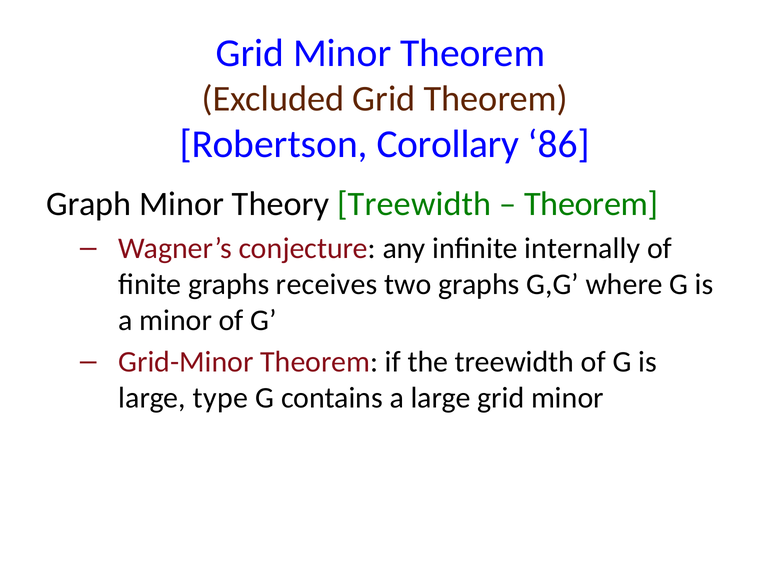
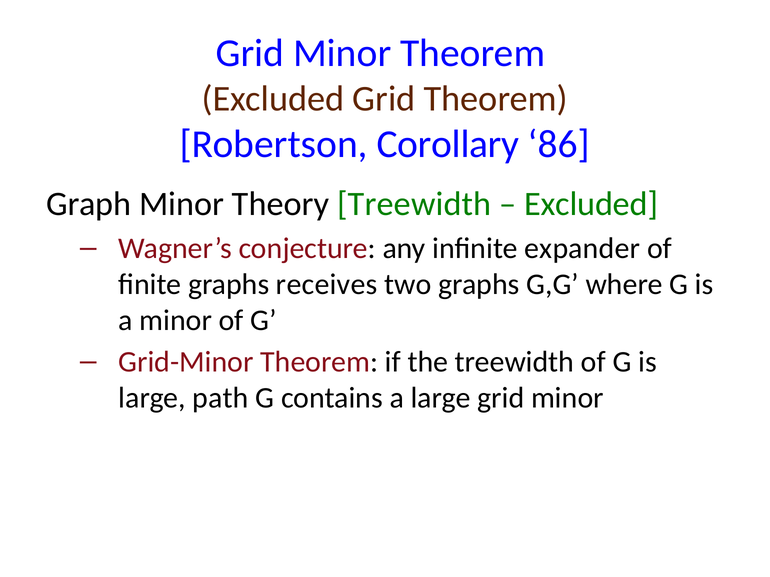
Theorem at (591, 204): Theorem -> Excluded
internally: internally -> expander
type: type -> path
